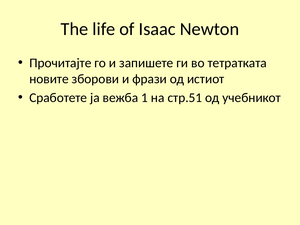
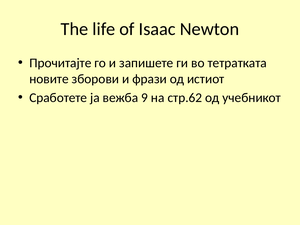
1: 1 -> 9
стр.51: стр.51 -> стр.62
